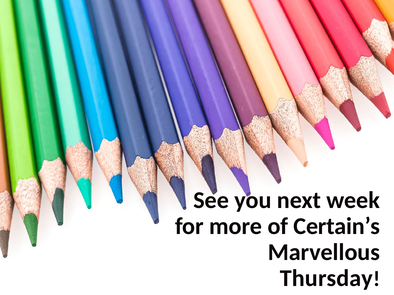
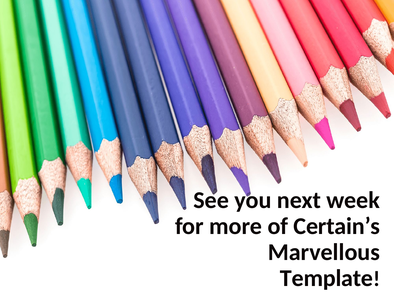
Thursday: Thursday -> Template
